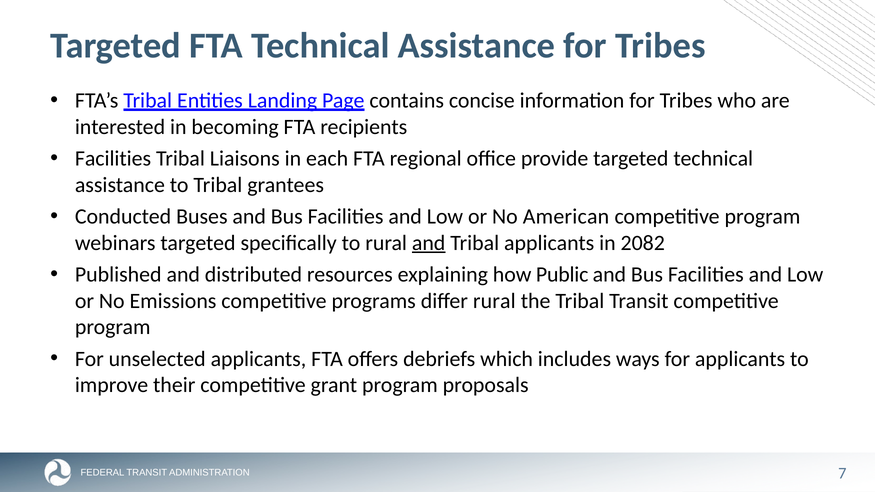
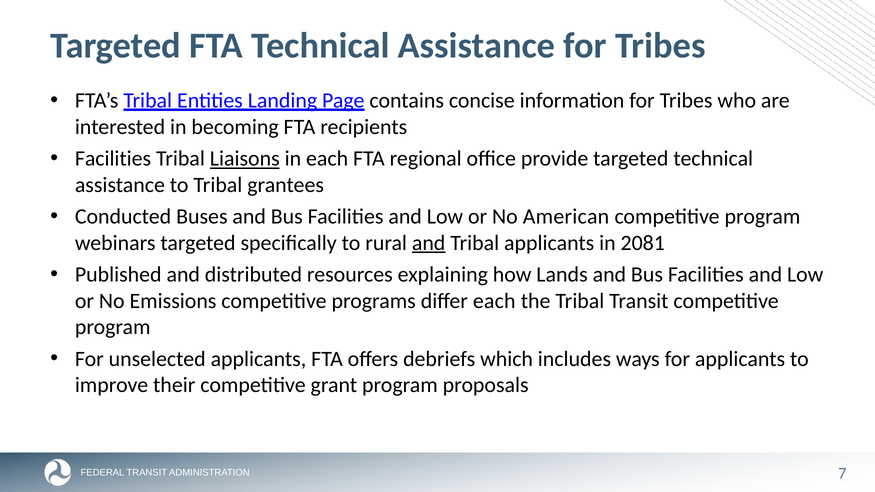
Liaisons underline: none -> present
2082: 2082 -> 2081
Public: Public -> Lands
differ rural: rural -> each
